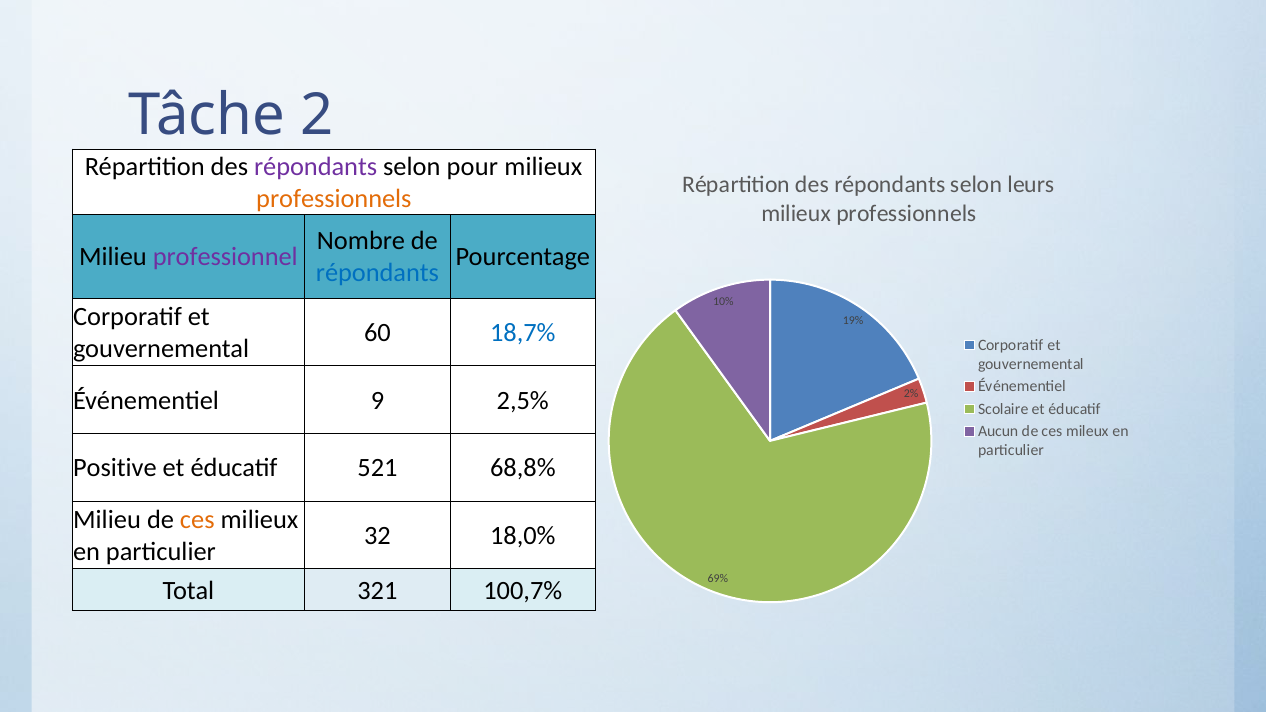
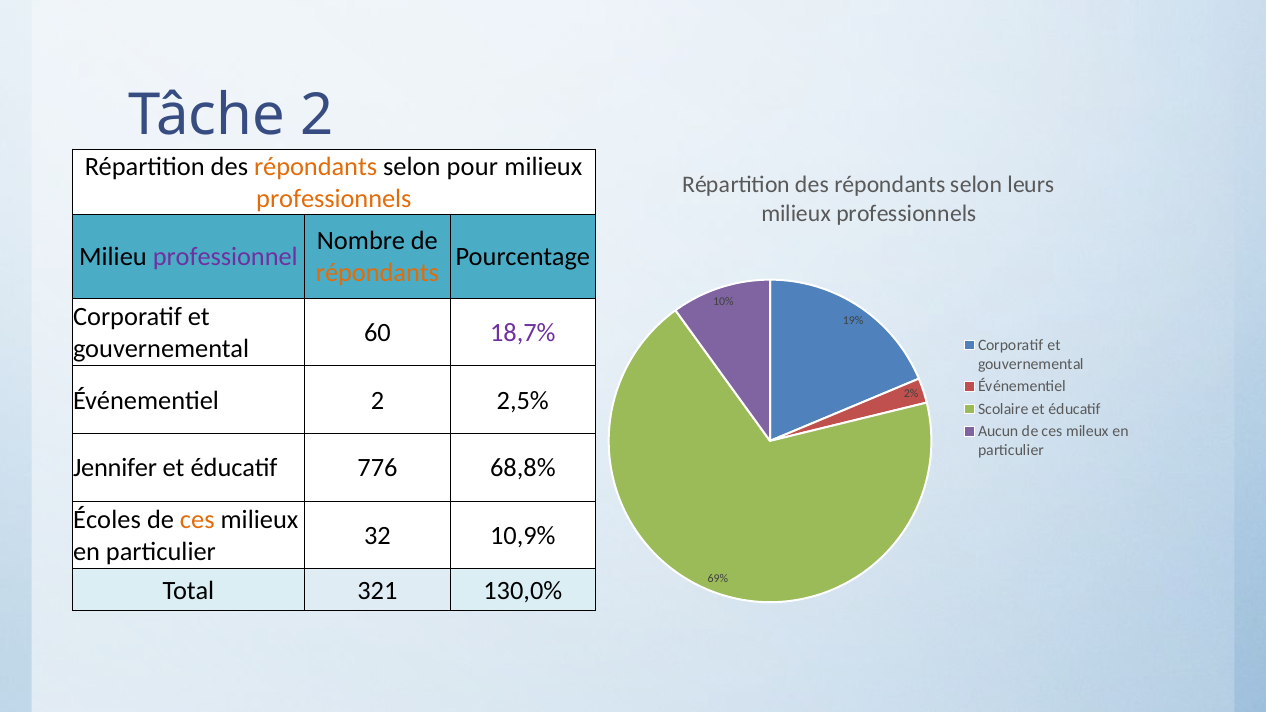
répondants at (316, 166) colour: purple -> orange
répondants at (377, 273) colour: blue -> orange
18,7% colour: blue -> purple
Événementiel 9: 9 -> 2
Positive: Positive -> Jennifer
521: 521 -> 776
Milieu at (107, 520): Milieu -> Écoles
18,0%: 18,0% -> 10,9%
100,7%: 100,7% -> 130,0%
